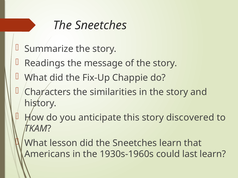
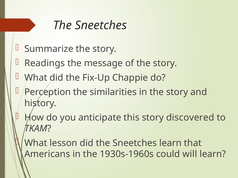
Characters: Characters -> Perception
last: last -> will
